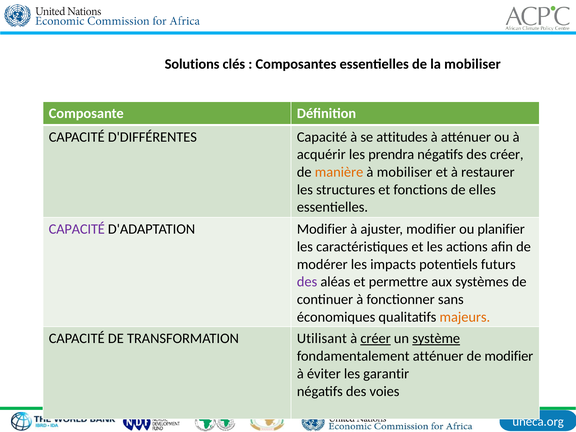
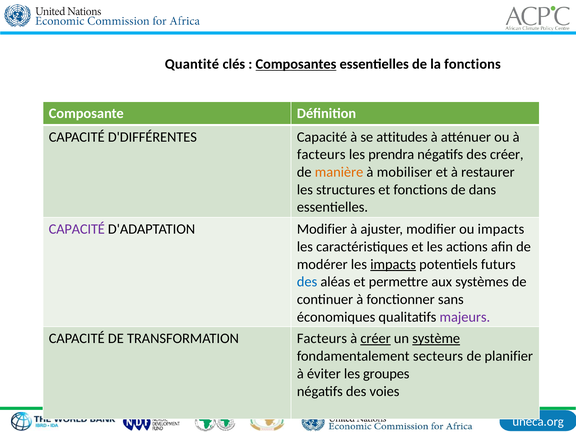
Solutions: Solutions -> Quantité
Composantes underline: none -> present
la mobiliser: mobiliser -> fonctions
acquérir at (321, 155): acquérir -> facteurs
elles: elles -> dans
ou planifier: planifier -> impacts
impacts at (393, 264) underline: none -> present
des at (307, 282) colour: purple -> blue
majeurs colour: orange -> purple
TRANSFORMATION Utilisant: Utilisant -> Facteurs
fondamentalement atténuer: atténuer -> secteurs
de modifier: modifier -> planifier
garantir: garantir -> groupes
